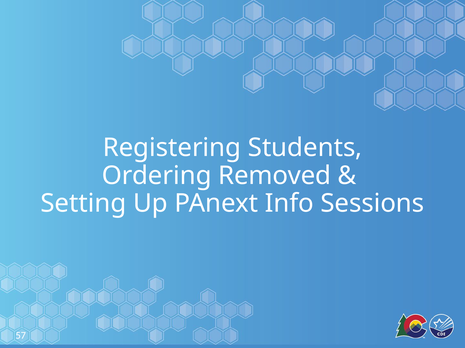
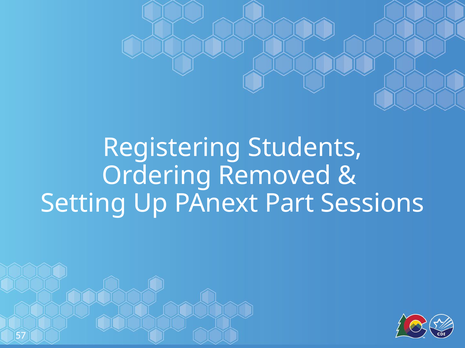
Info: Info -> Part
